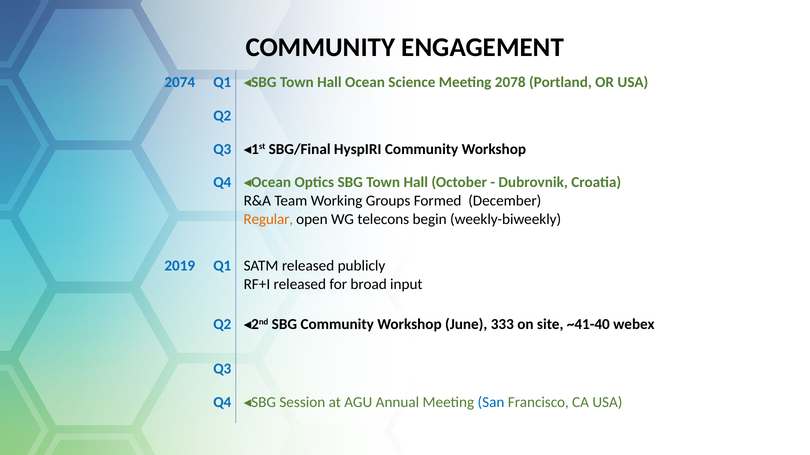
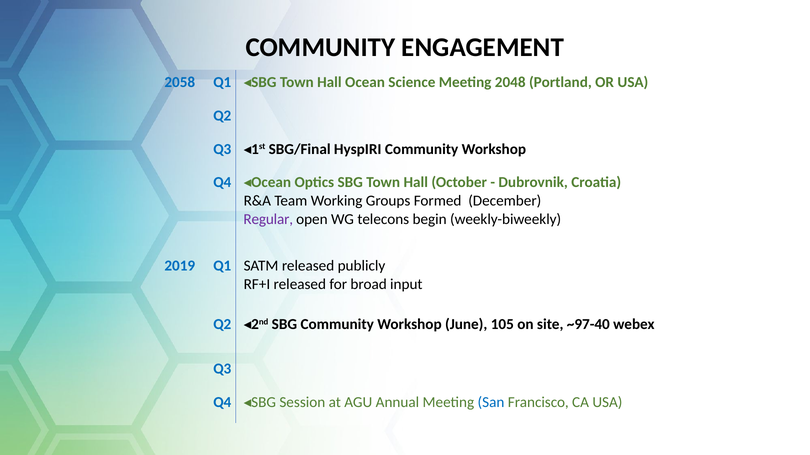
2074: 2074 -> 2058
2078: 2078 -> 2048
Regular colour: orange -> purple
333: 333 -> 105
~41-40: ~41-40 -> ~97-40
